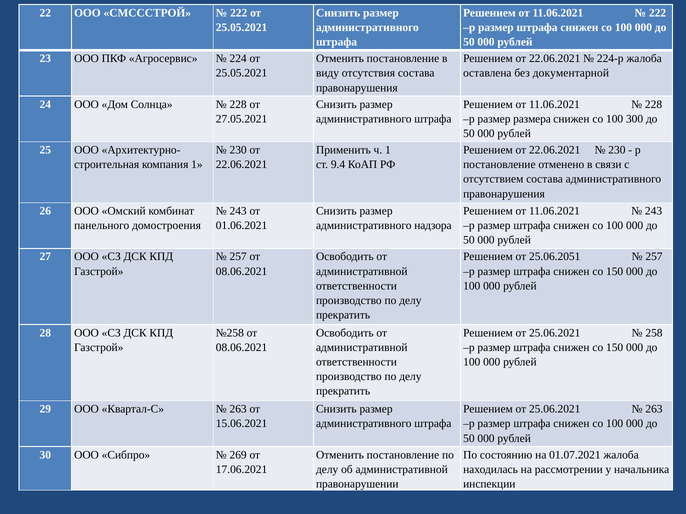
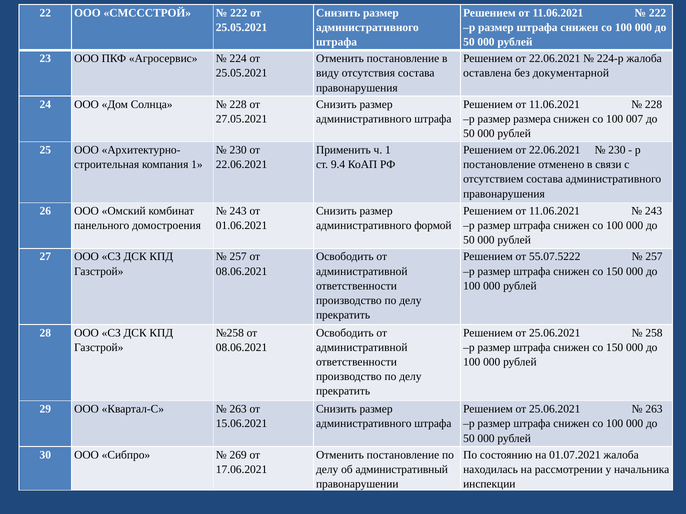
300: 300 -> 007
надзора: надзора -> формой
25.06.2051: 25.06.2051 -> 55.07.5222
об административной: административной -> административный
